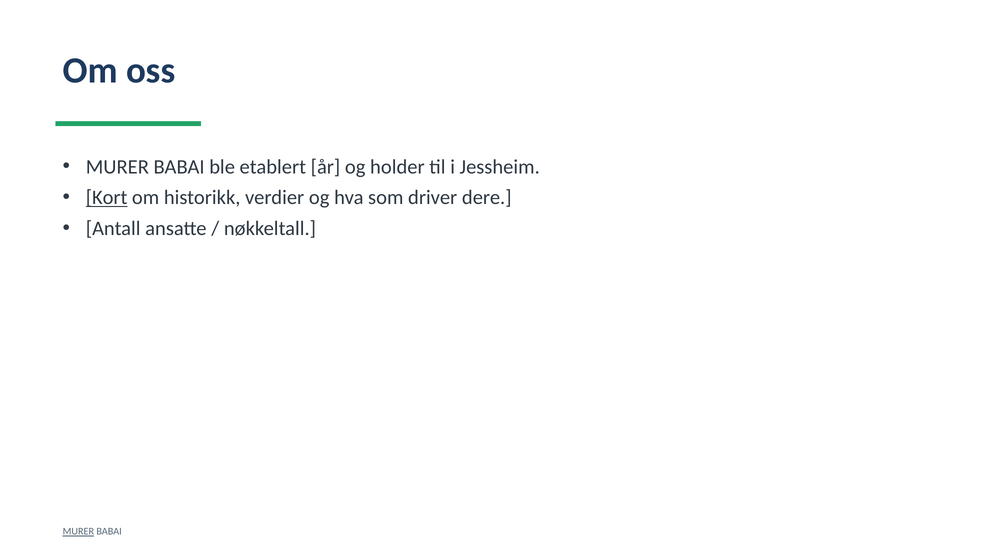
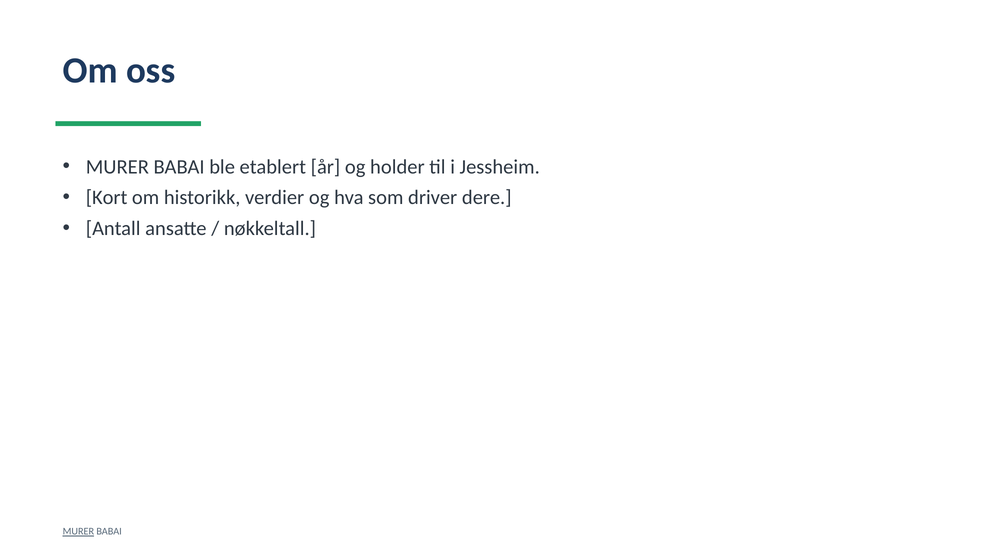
Kort underline: present -> none
